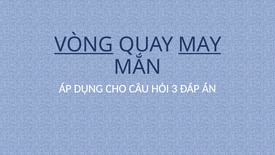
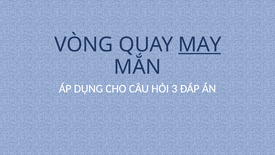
VÒNG underline: present -> none
